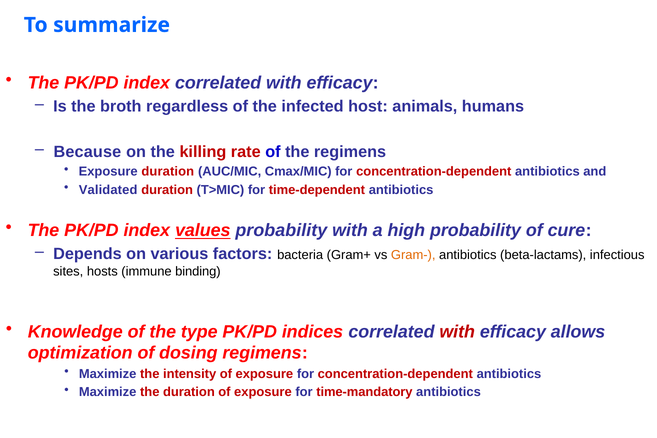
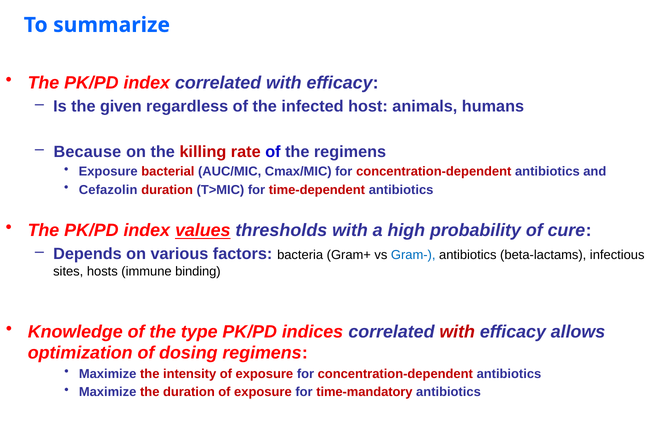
broth: broth -> given
Exposure duration: duration -> bacterial
Validated: Validated -> Cefazolin
values probability: probability -> thresholds
Gram- colour: orange -> blue
